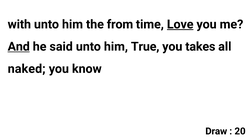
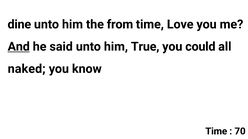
with: with -> dine
Love underline: present -> none
takes: takes -> could
Draw at (216, 132): Draw -> Time
20: 20 -> 70
